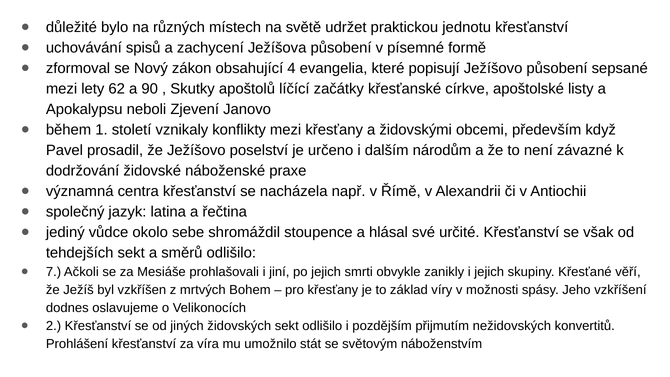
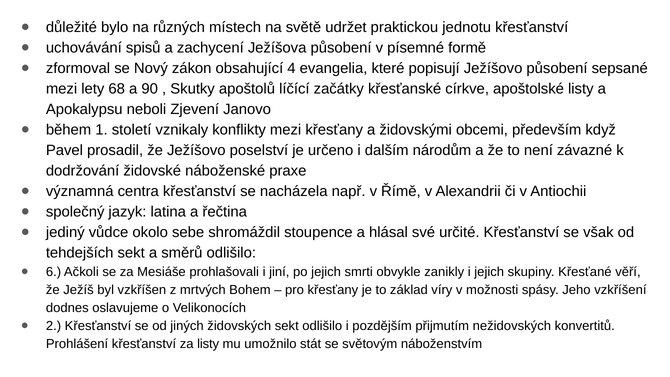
62: 62 -> 68
7: 7 -> 6
za víra: víra -> listy
